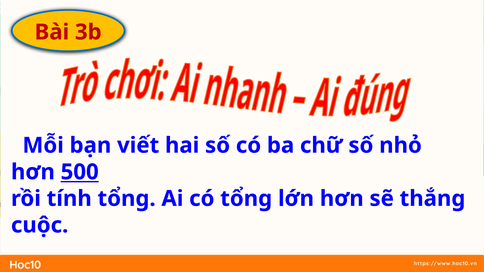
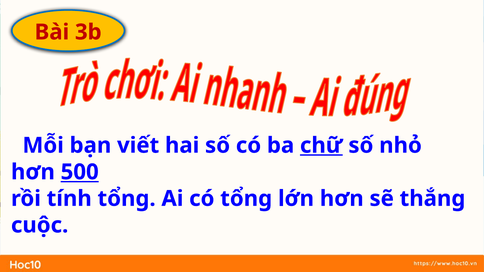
chữ underline: none -> present
